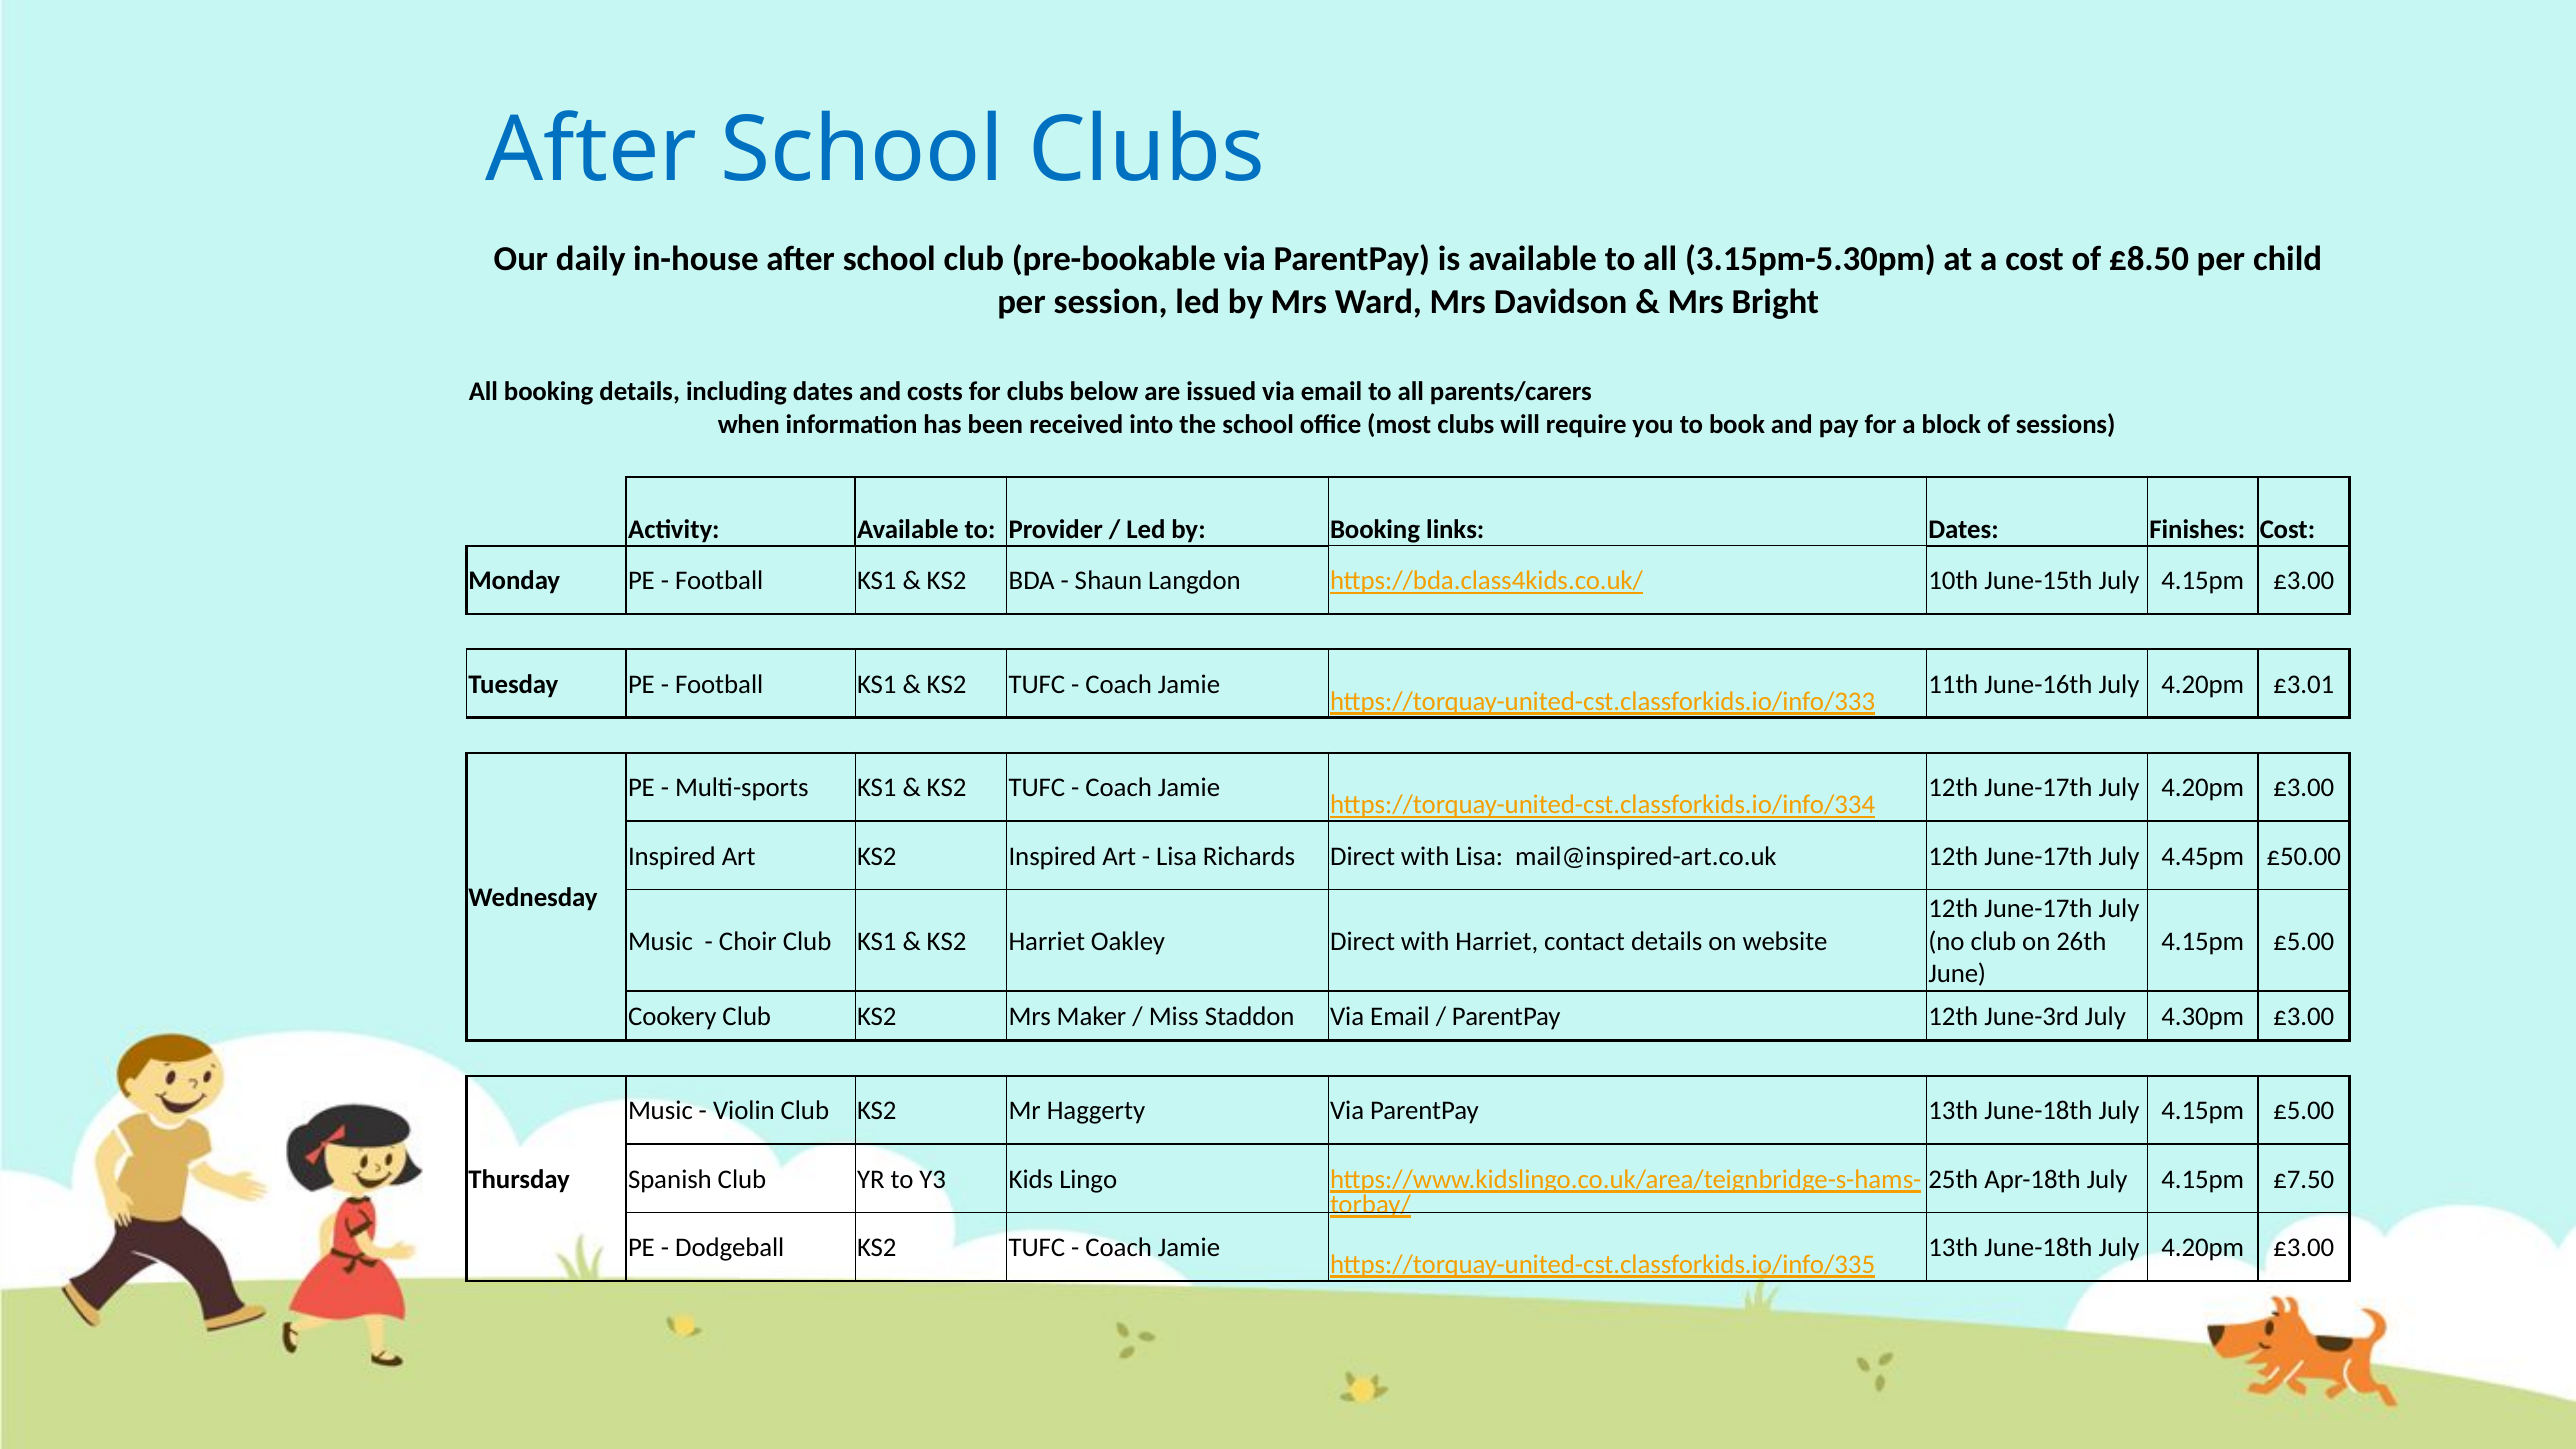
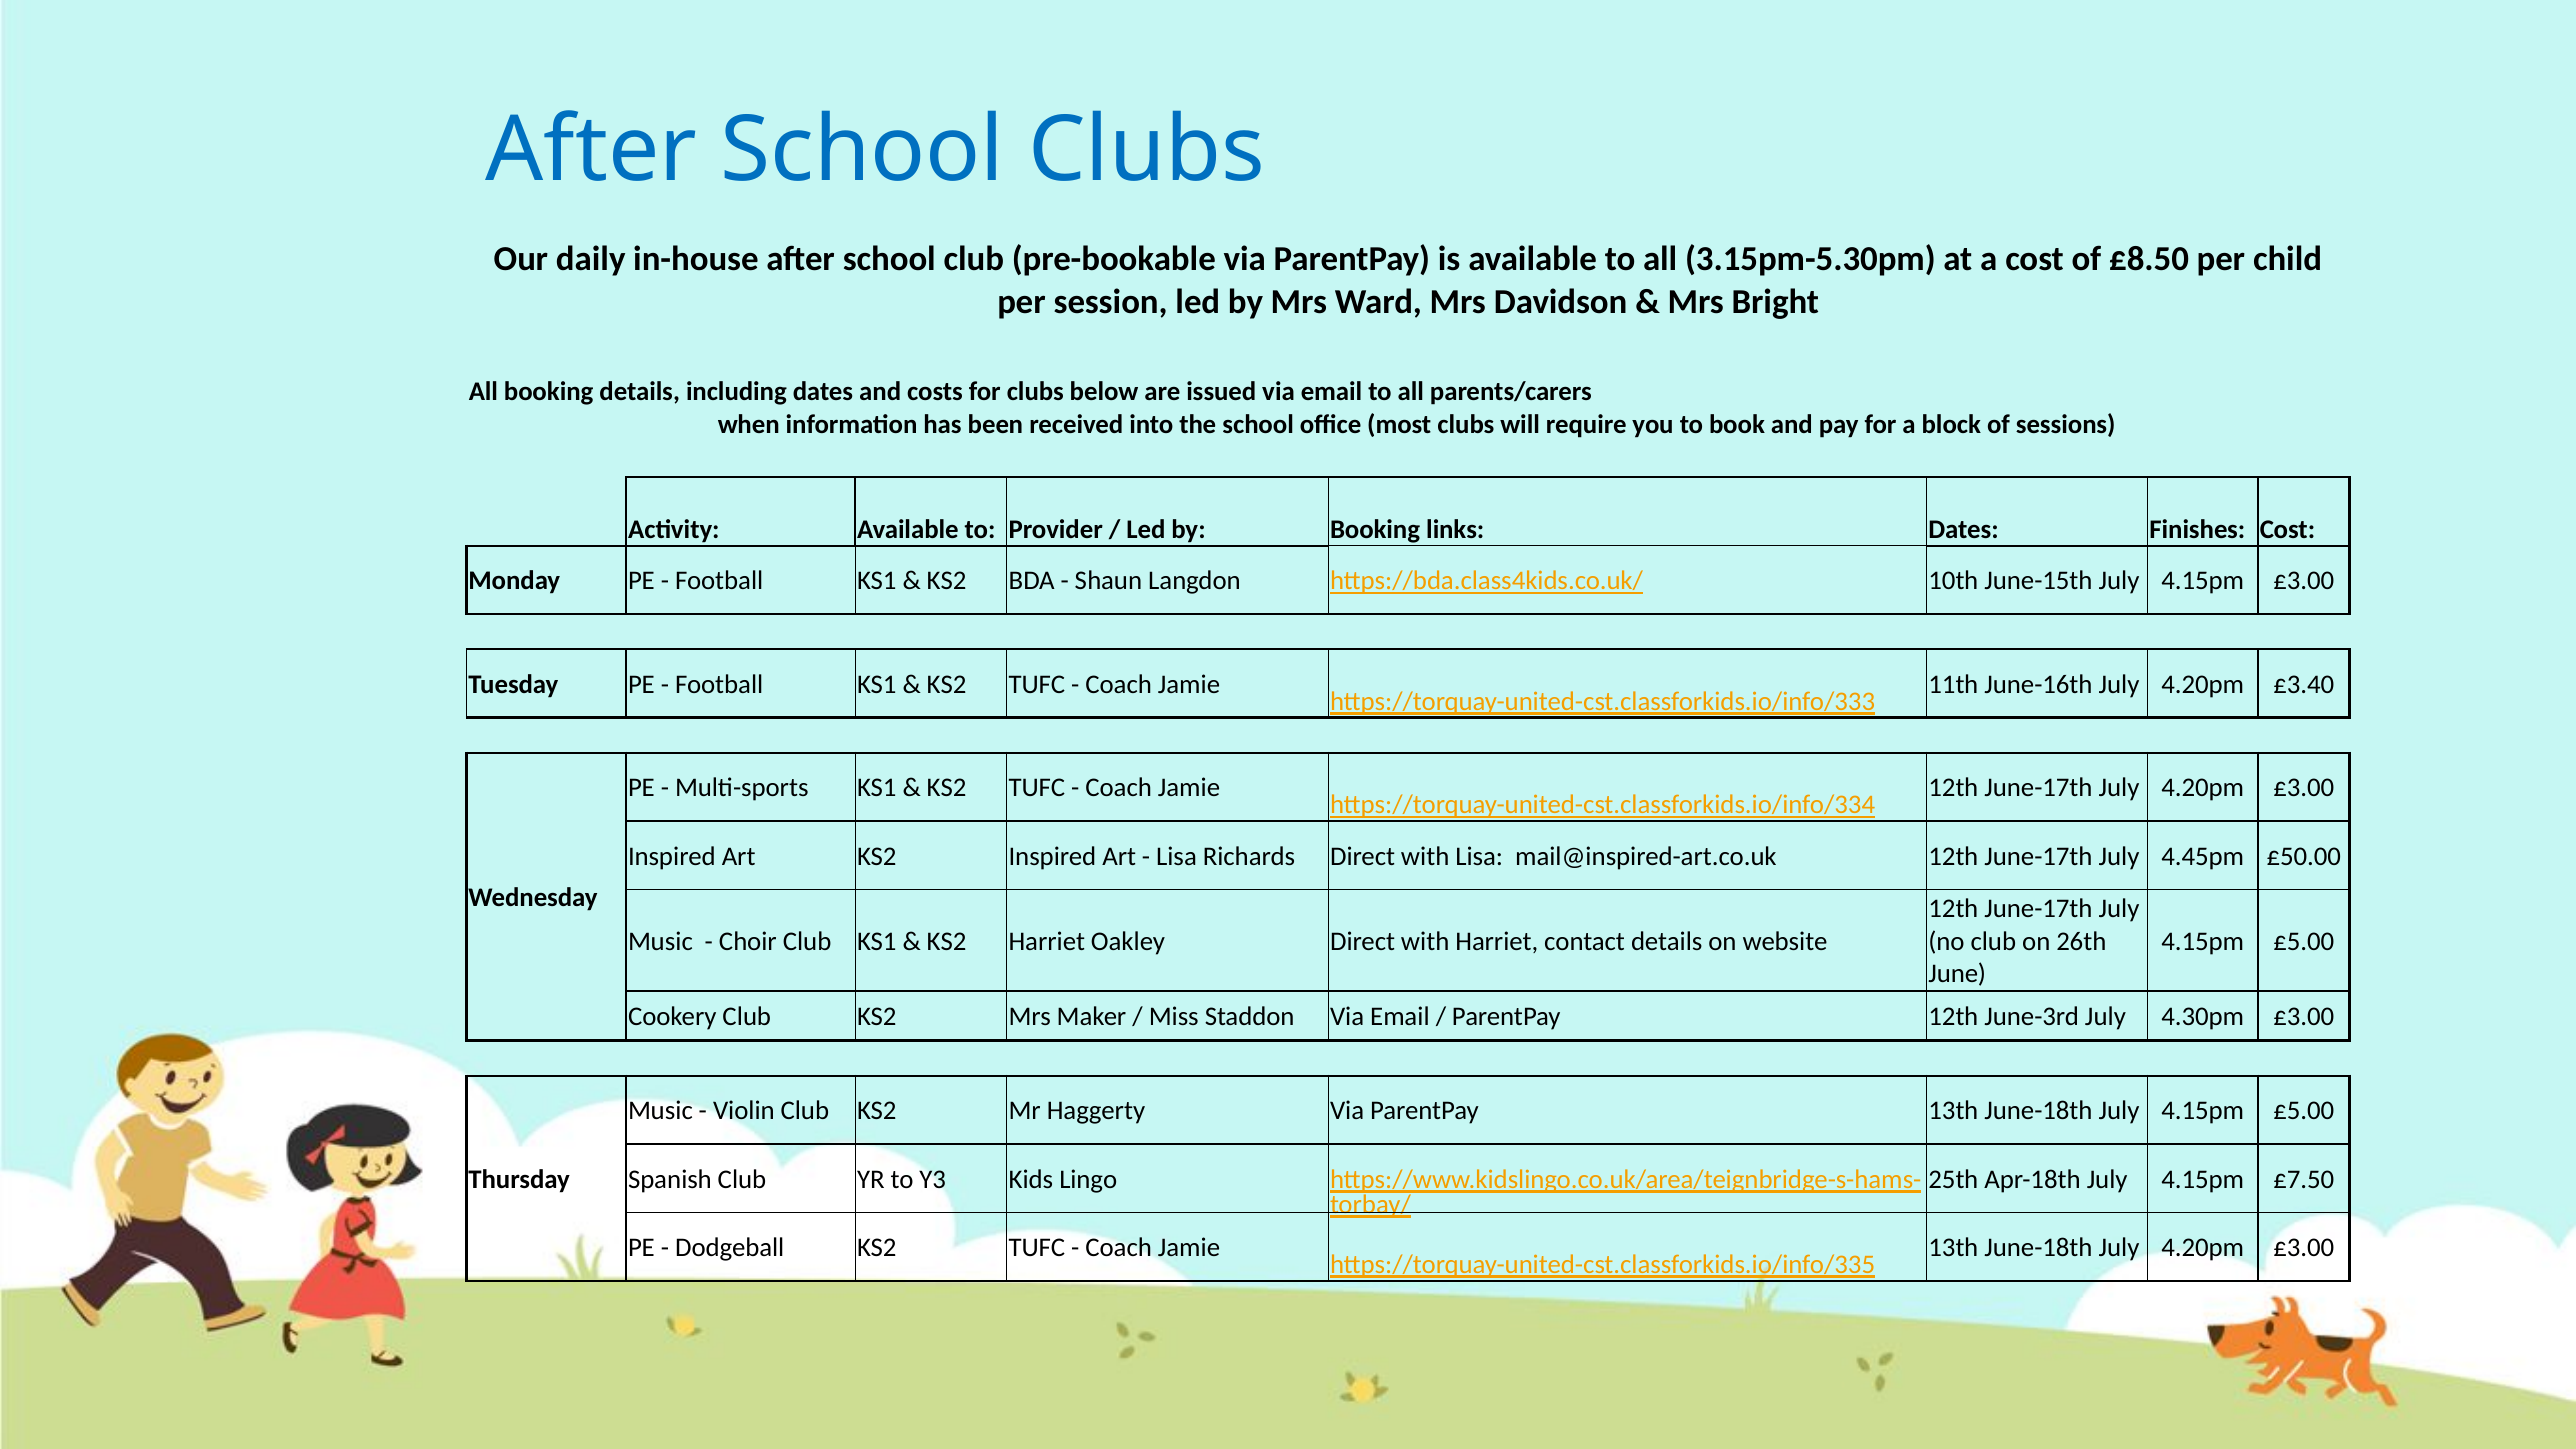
£3.01: £3.01 -> £3.40
